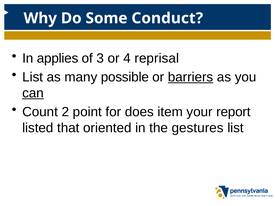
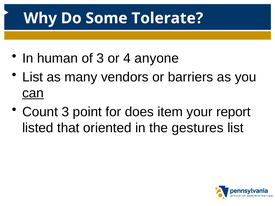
Conduct: Conduct -> Tolerate
applies: applies -> human
reprisal: reprisal -> anyone
possible: possible -> vendors
barriers underline: present -> none
Count 2: 2 -> 3
